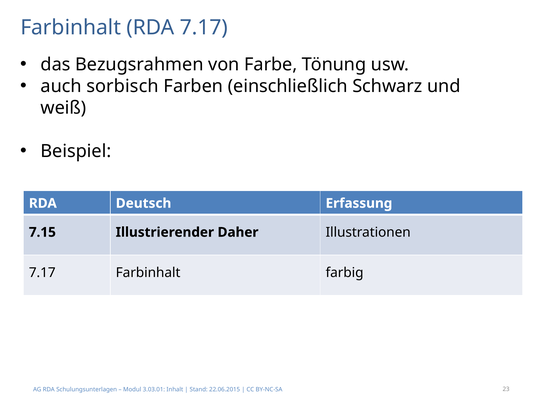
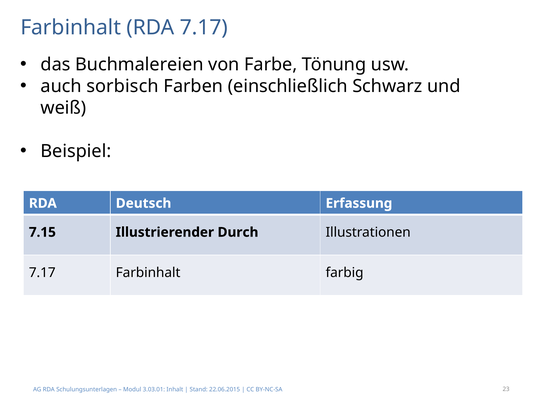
Bezugsrahmen: Bezugsrahmen -> Buchmalereien
Daher: Daher -> Durch
